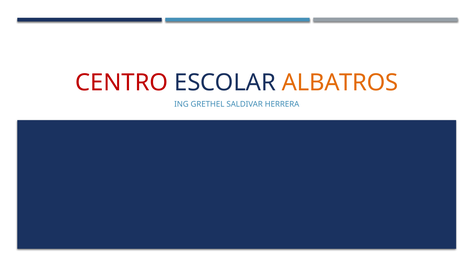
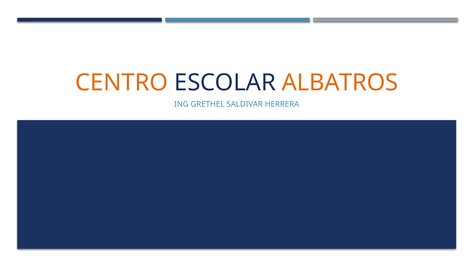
CENTRO colour: red -> orange
